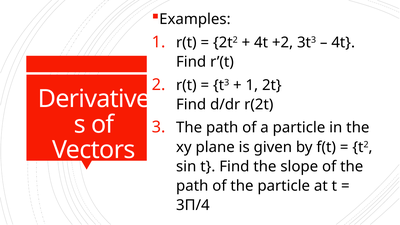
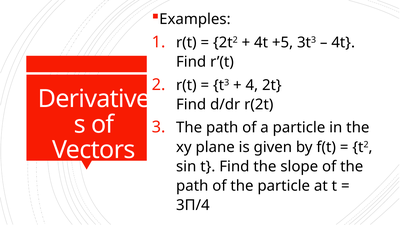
+2: +2 -> +5
1 at (252, 85): 1 -> 4
